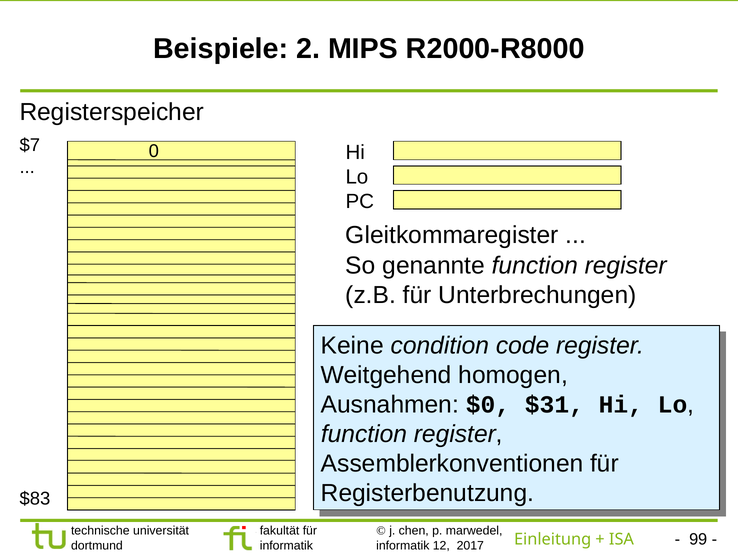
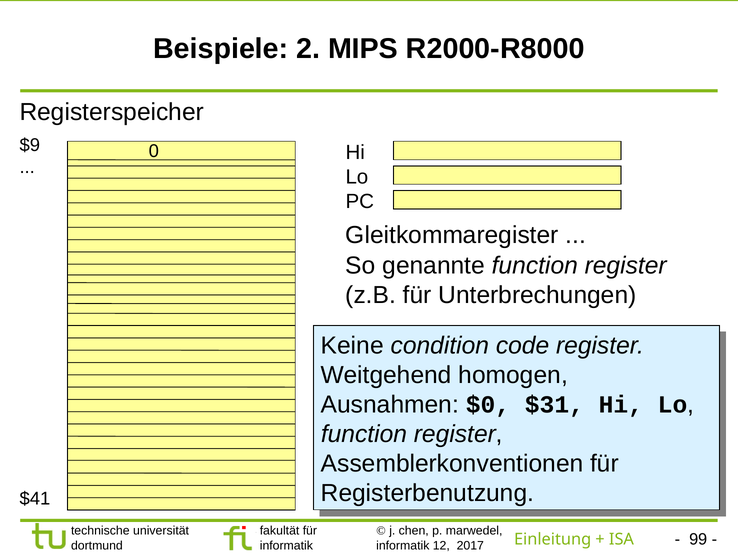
$7: $7 -> $9
$83: $83 -> $41
